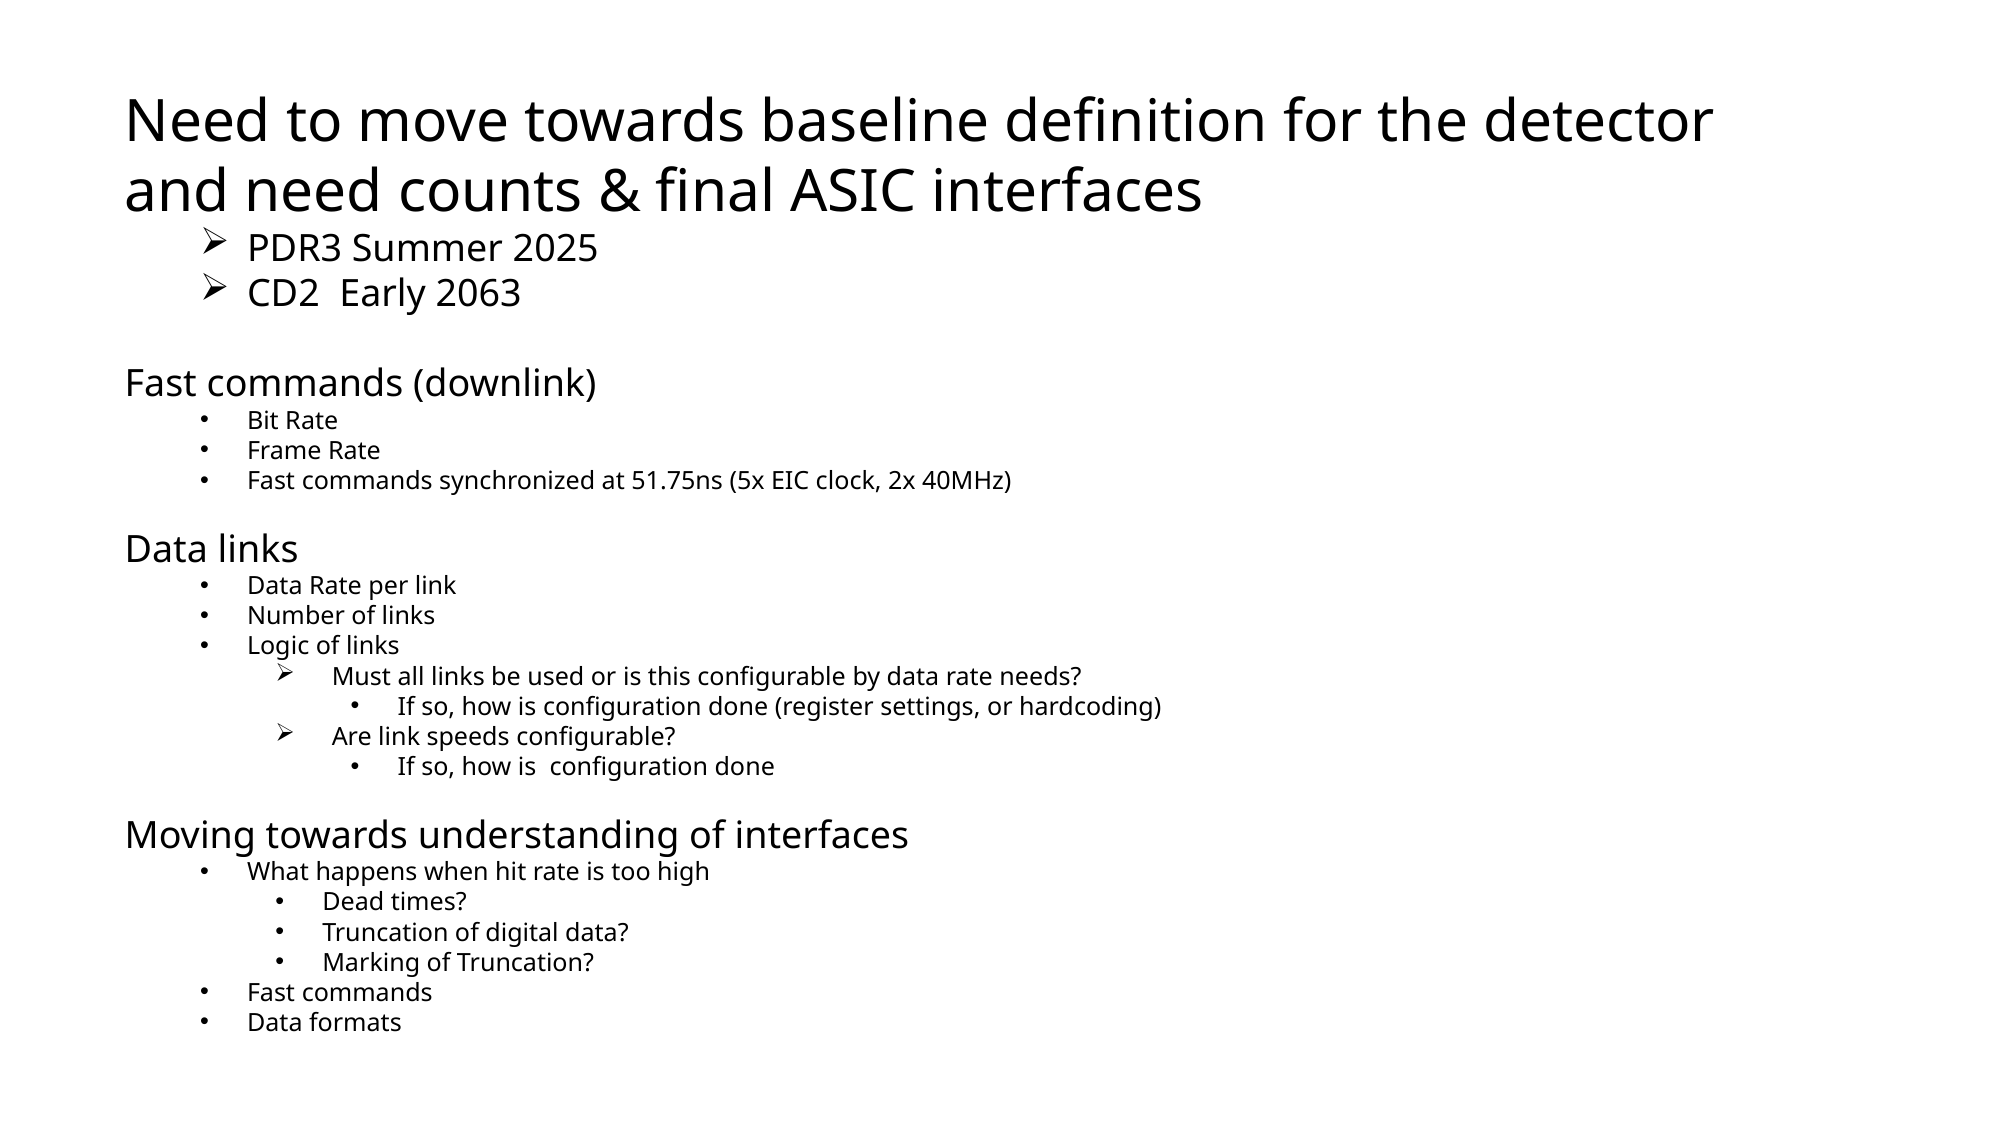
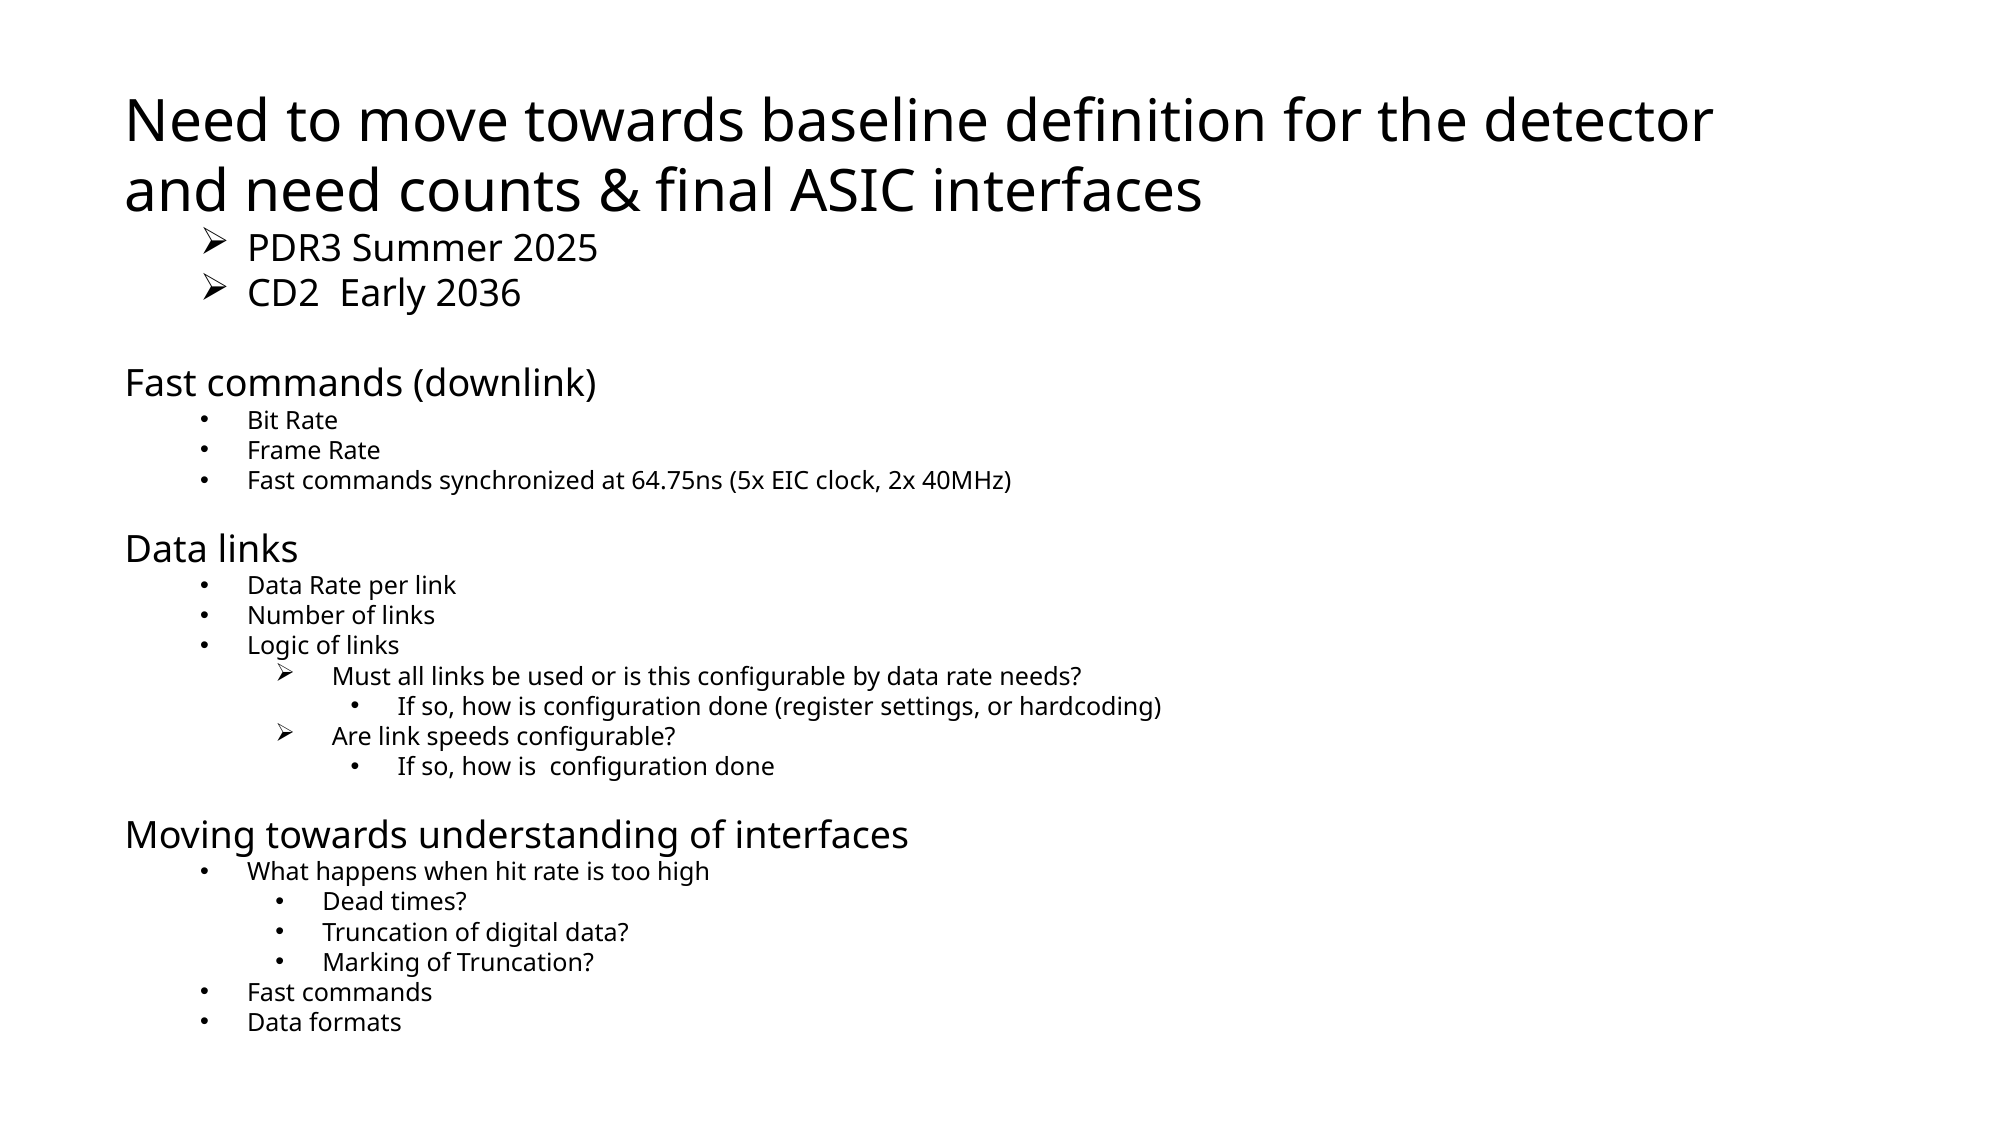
2063: 2063 -> 2036
51.75ns: 51.75ns -> 64.75ns
